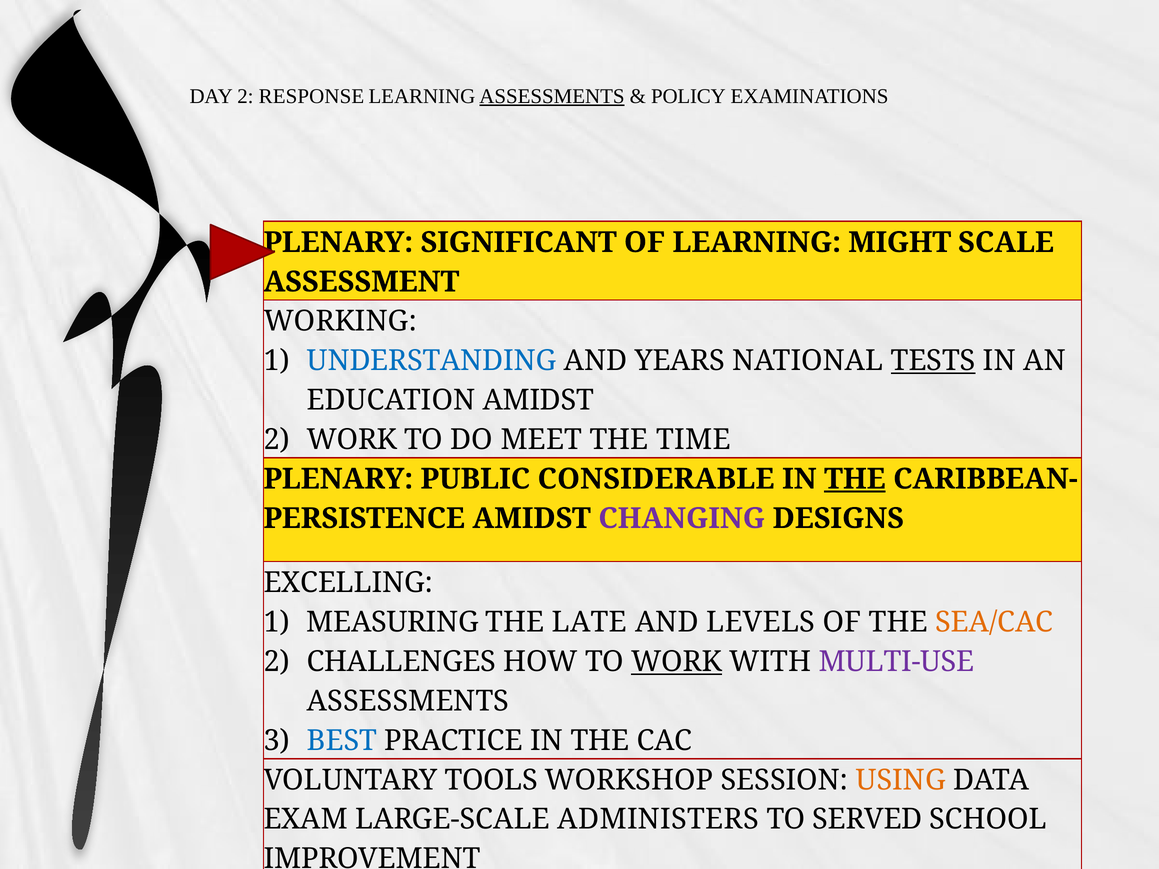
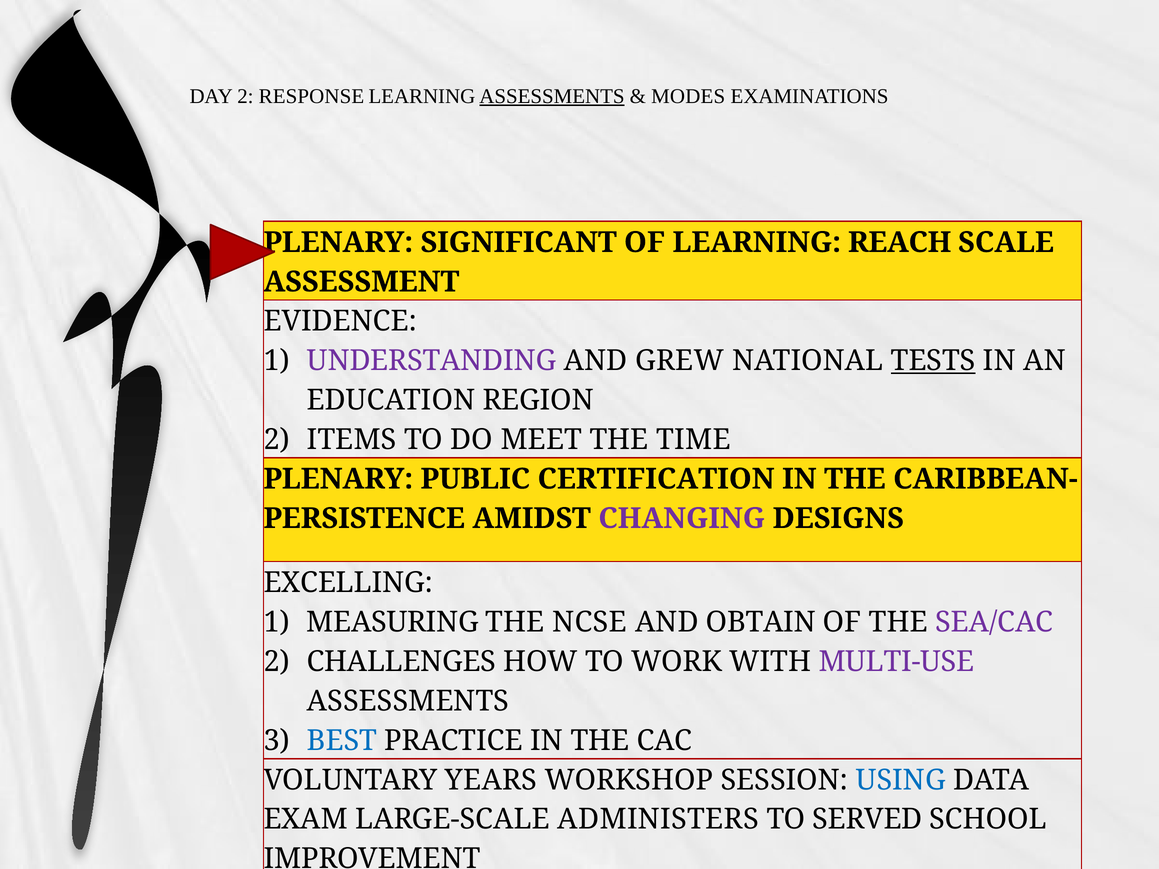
POLICY: POLICY -> MODES
MIGHT: MIGHT -> REACH
WORKING: WORKING -> EVIDENCE
UNDERSTANDING colour: blue -> purple
YEARS: YEARS -> GREW
EDUCATION AMIDST: AMIDST -> REGION
2 WORK: WORK -> ITEMS
CONSIDERABLE: CONSIDERABLE -> CERTIFICATION
THE at (855, 479) underline: present -> none
LATE: LATE -> NCSE
LEVELS: LEVELS -> OBTAIN
SEA/CAC colour: orange -> purple
WORK at (677, 662) underline: present -> none
TOOLS: TOOLS -> YEARS
USING colour: orange -> blue
